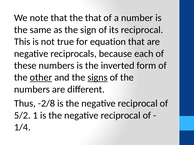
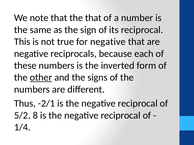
for equation: equation -> negative
signs underline: present -> none
-2/8: -2/8 -> -2/1
1: 1 -> 8
